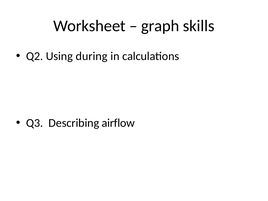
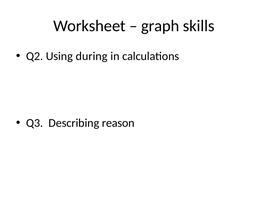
airflow: airflow -> reason
